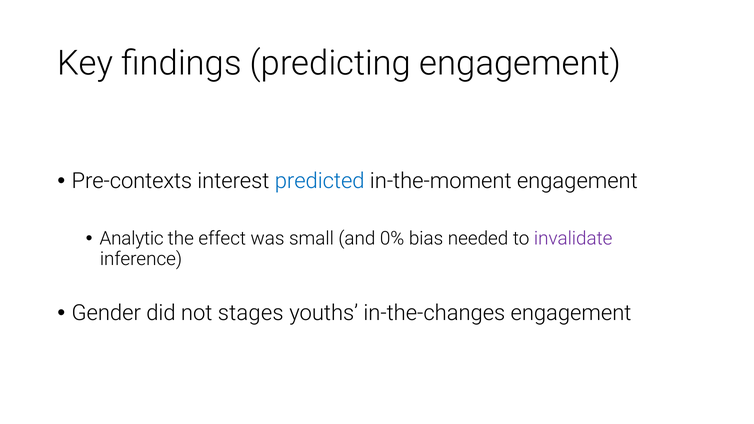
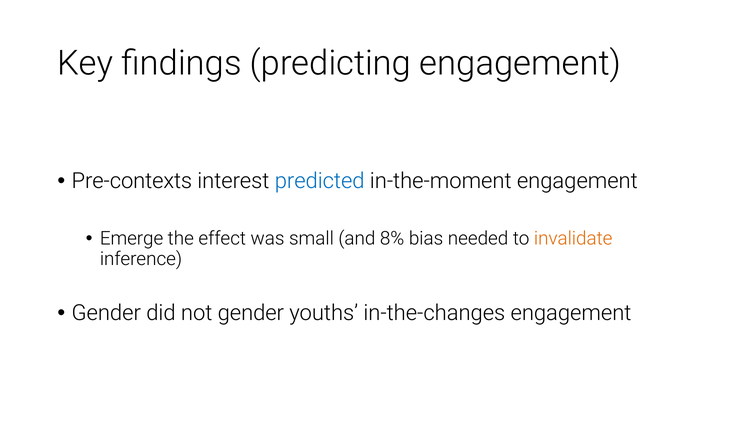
Analytic: Analytic -> Emerge
0%: 0% -> 8%
invalidate colour: purple -> orange
not stages: stages -> gender
